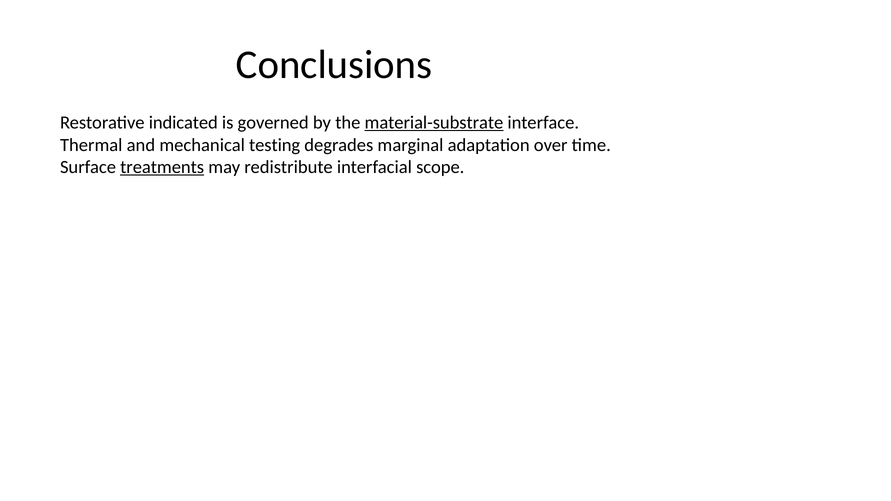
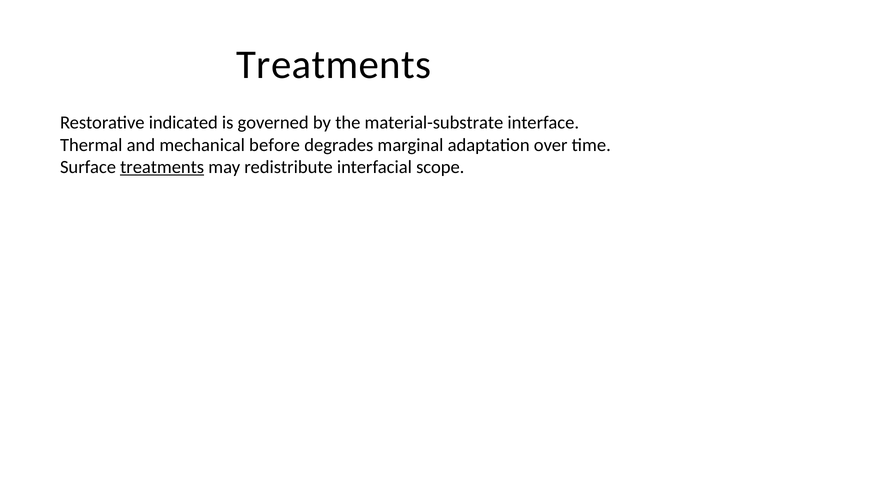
Conclusions at (334, 65): Conclusions -> Treatments
material-substrate underline: present -> none
testing: testing -> before
